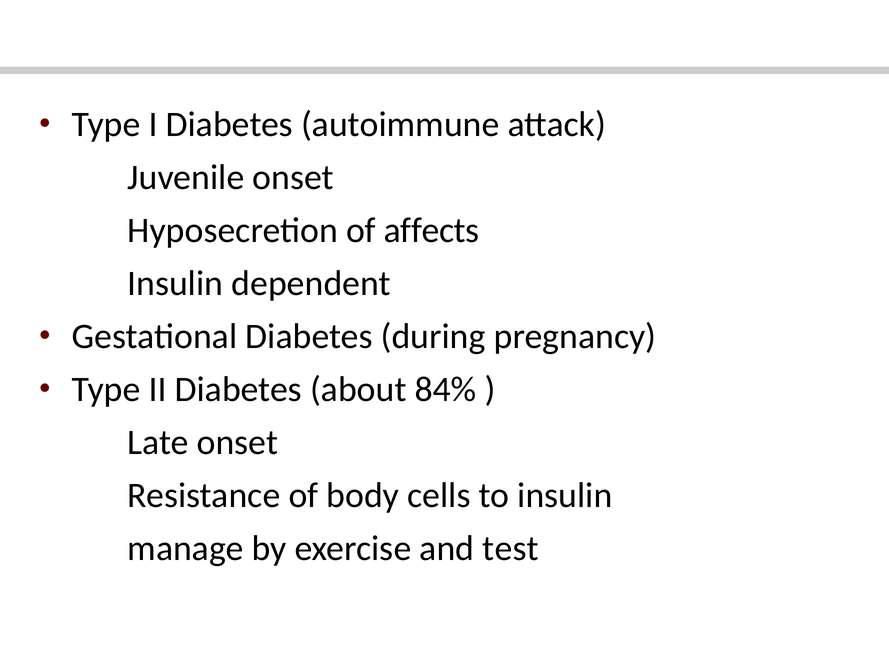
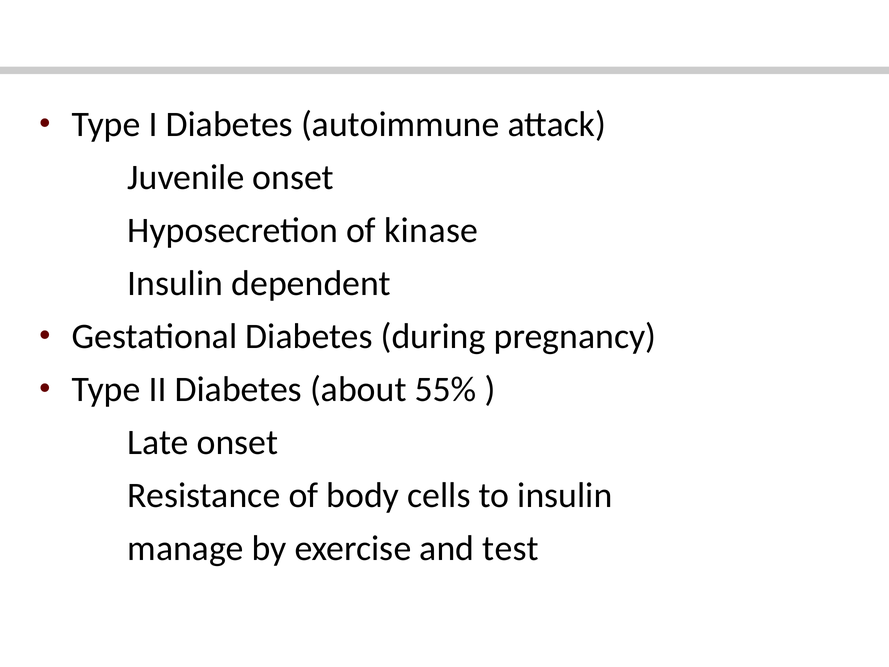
affects: affects -> kinase
84%: 84% -> 55%
